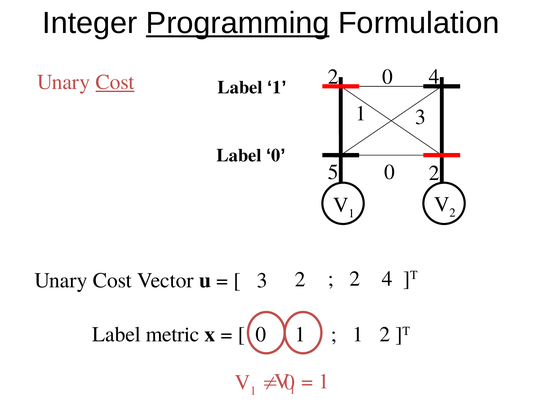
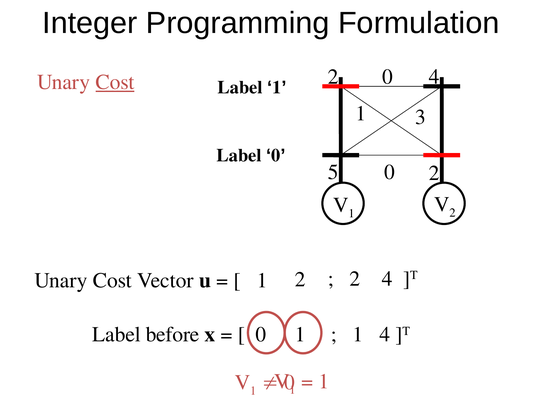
Programming underline: present -> none
3 at (262, 281): 3 -> 1
metric: metric -> before
1 2: 2 -> 4
